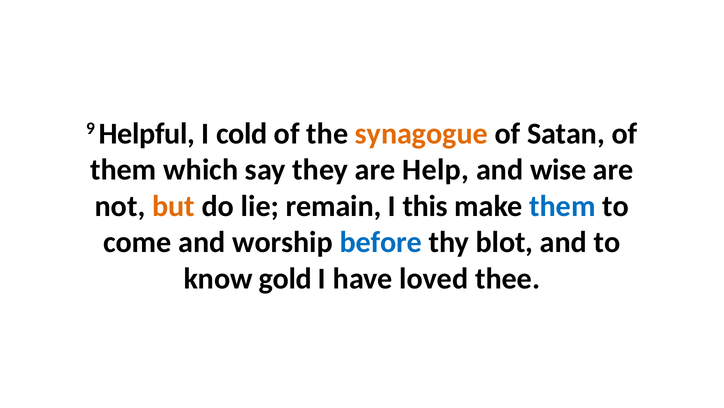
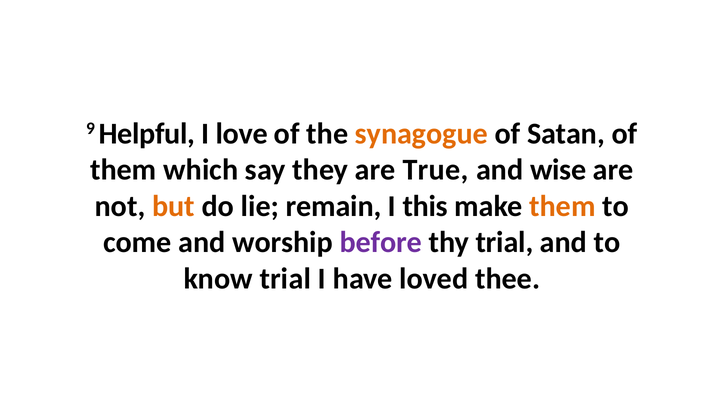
cold: cold -> love
Help: Help -> True
them at (562, 206) colour: blue -> orange
before colour: blue -> purple
thy blot: blot -> trial
know gold: gold -> trial
